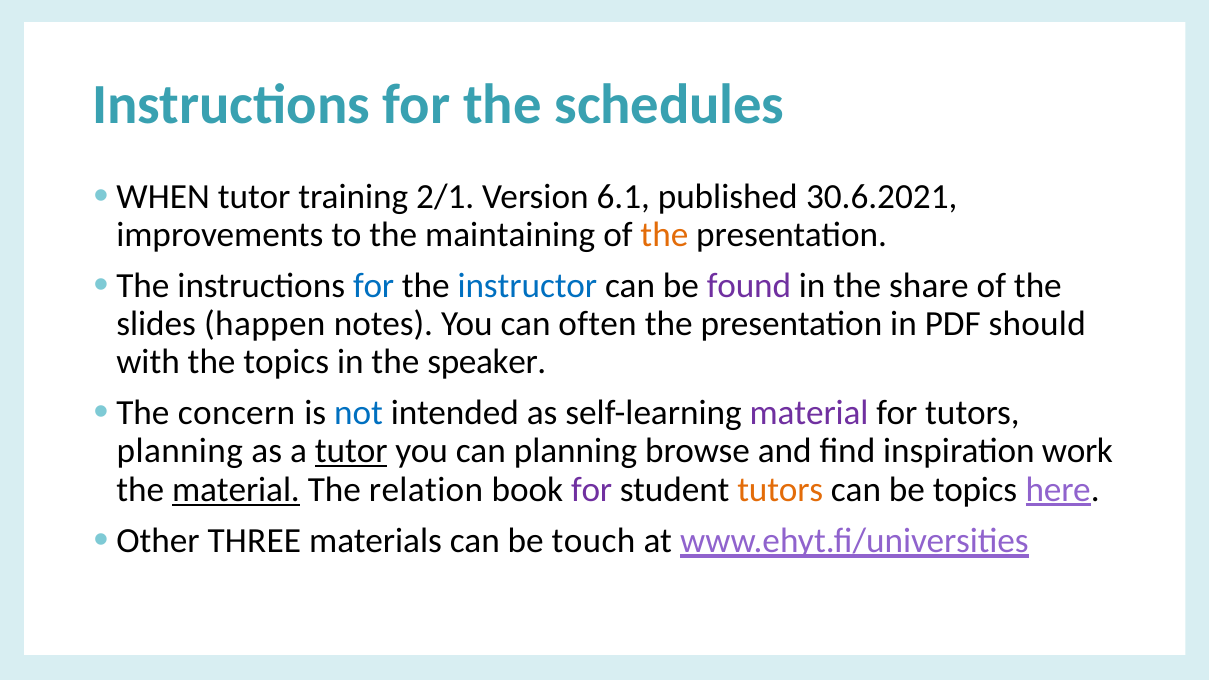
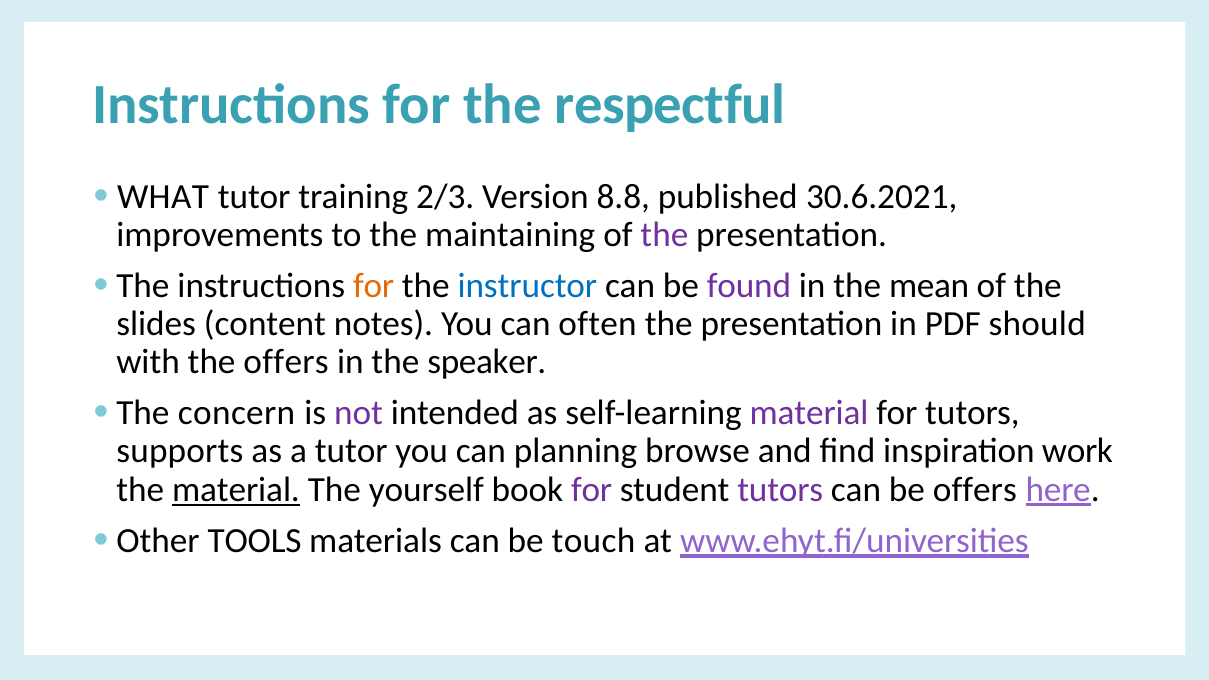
schedules: schedules -> respectful
WHEN: WHEN -> WHAT
2/1: 2/1 -> 2/3
6.1: 6.1 -> 8.8
the at (664, 235) colour: orange -> purple
for at (374, 286) colour: blue -> orange
share: share -> mean
happen: happen -> content
the topics: topics -> offers
not colour: blue -> purple
planning at (180, 451): planning -> supports
tutor at (351, 451) underline: present -> none
relation: relation -> yourself
tutors at (780, 490) colour: orange -> purple
be topics: topics -> offers
THREE: THREE -> TOOLS
